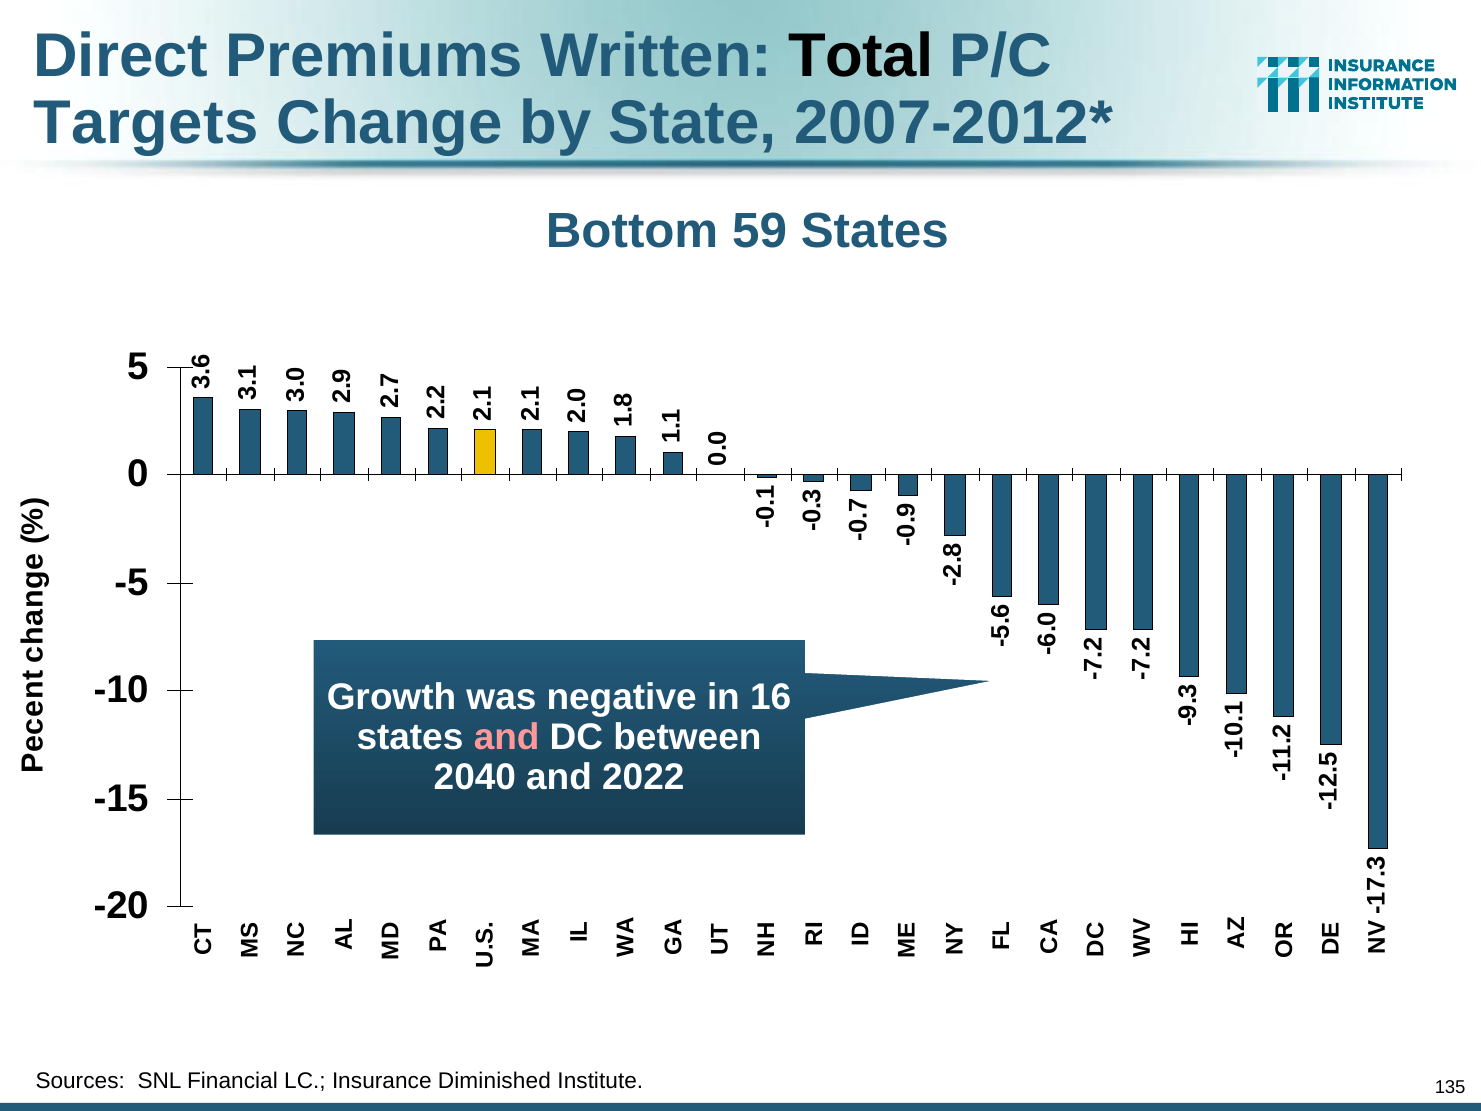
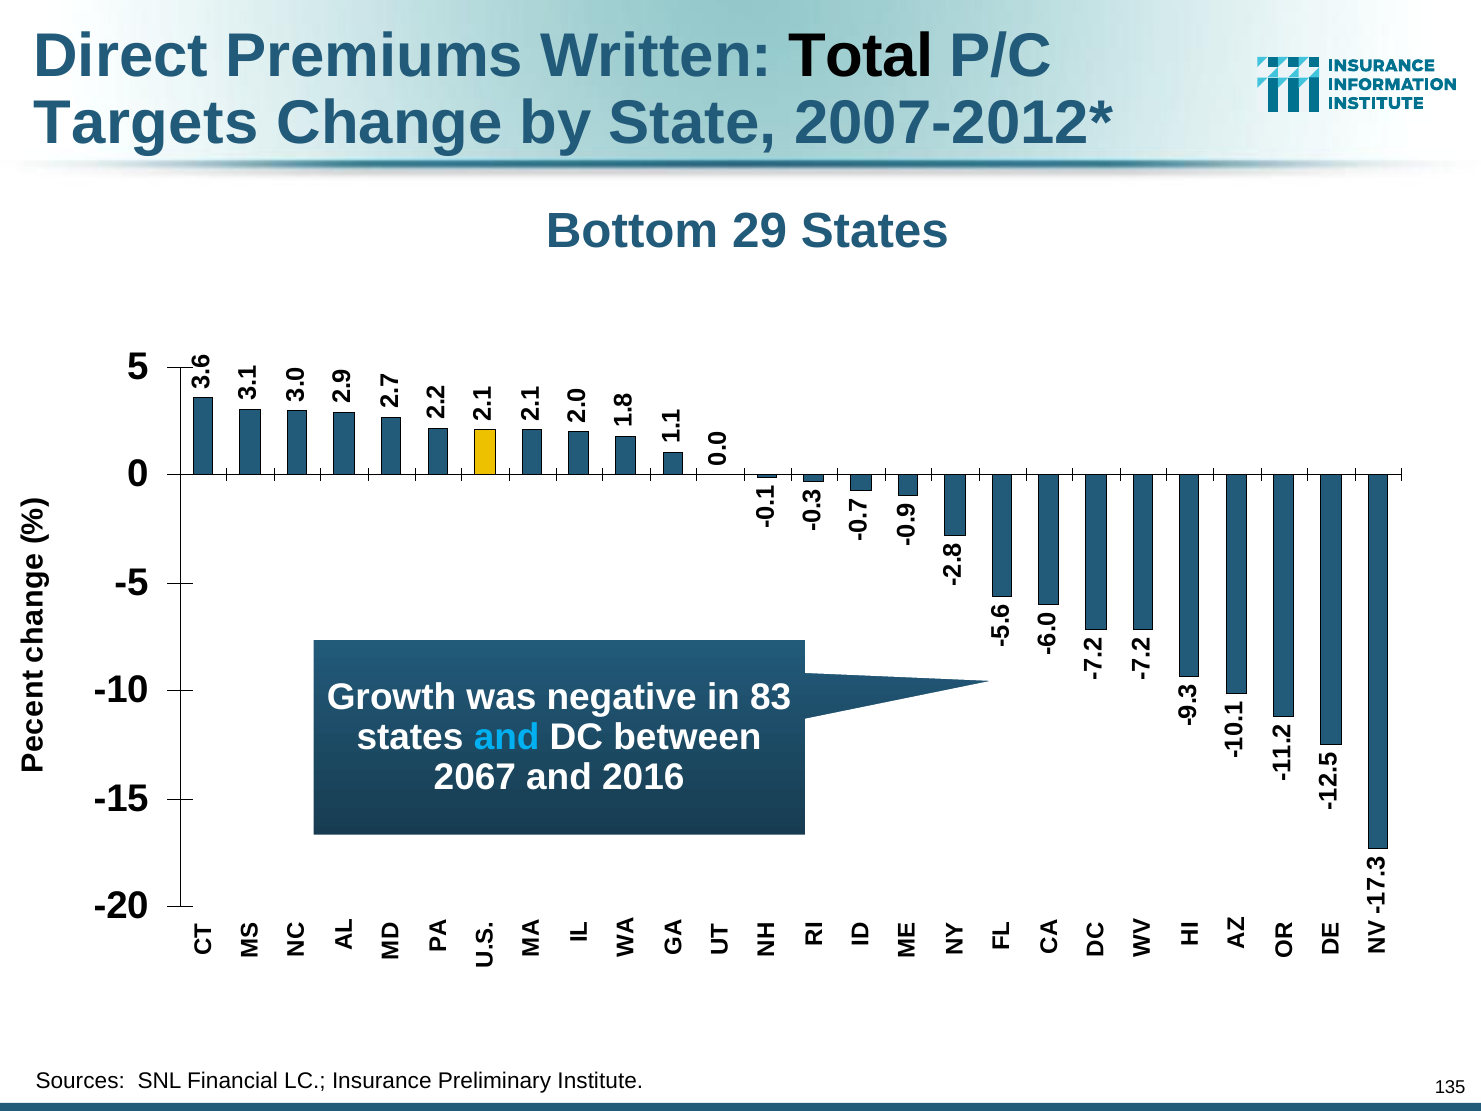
59: 59 -> 29
16: 16 -> 83
and at (507, 737) colour: pink -> light blue
2040: 2040 -> 2067
2022: 2022 -> 2016
Diminished: Diminished -> Preliminary
